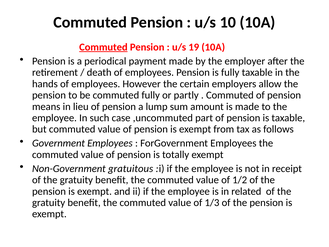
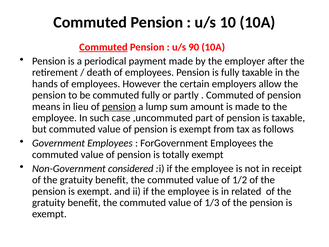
19: 19 -> 90
pension at (119, 106) underline: none -> present
gratuitous: gratuitous -> considered
